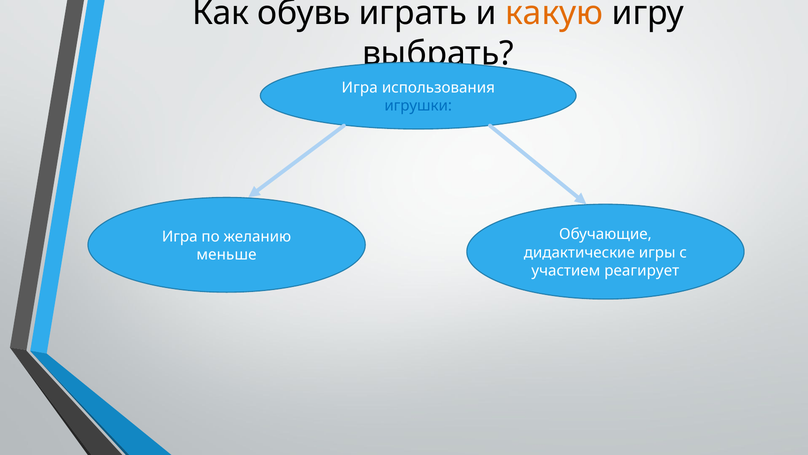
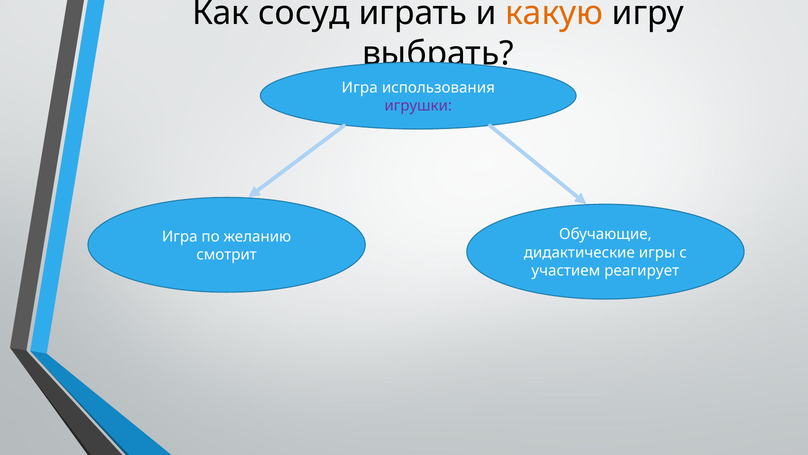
обувь: обувь -> сосуд
игрушки colour: blue -> purple
меньше: меньше -> смотрит
